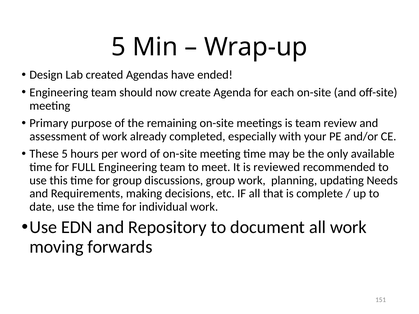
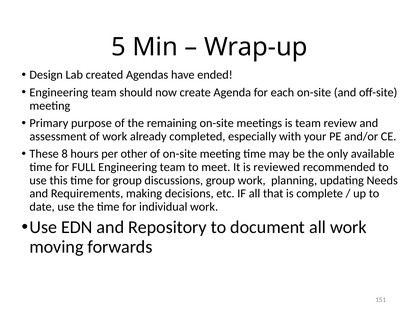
These 5: 5 -> 8
word: word -> other
